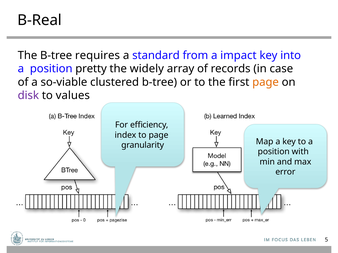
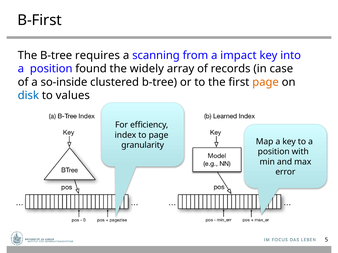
B-Real: B-Real -> B-First
standard: standard -> scanning
pretty: pretty -> found
so-viable: so-viable -> so-inside
disk colour: purple -> blue
